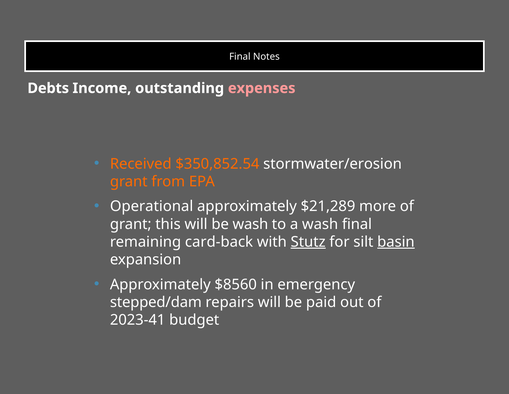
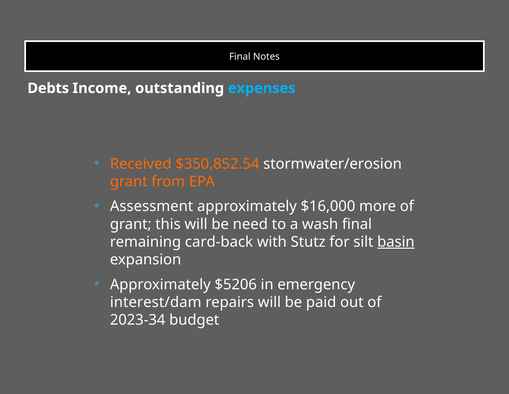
expenses colour: pink -> light blue
Operational: Operational -> Assessment
$21,289: $21,289 -> $16,000
be wash: wash -> need
Stutz underline: present -> none
$8560: $8560 -> $5206
stepped/dam: stepped/dam -> interest/dam
2023-41: 2023-41 -> 2023-34
